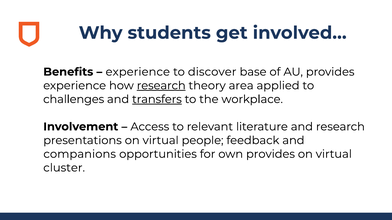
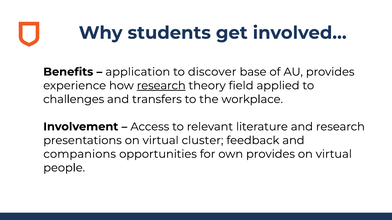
experience at (138, 72): experience -> application
area: area -> field
transfers underline: present -> none
people: people -> cluster
cluster: cluster -> people
